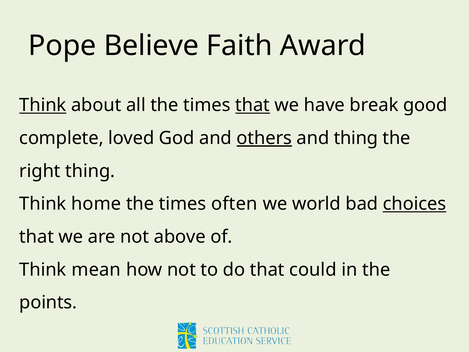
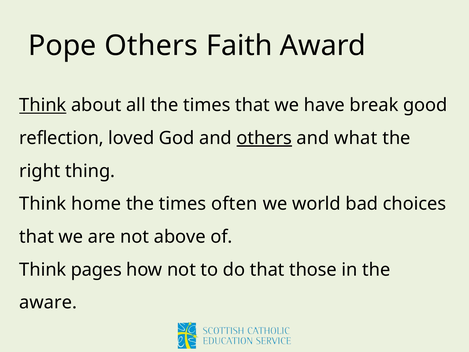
Pope Believe: Believe -> Others
that at (253, 105) underline: present -> none
complete: complete -> reflection
and thing: thing -> what
choices underline: present -> none
mean: mean -> pages
could: could -> those
points: points -> aware
